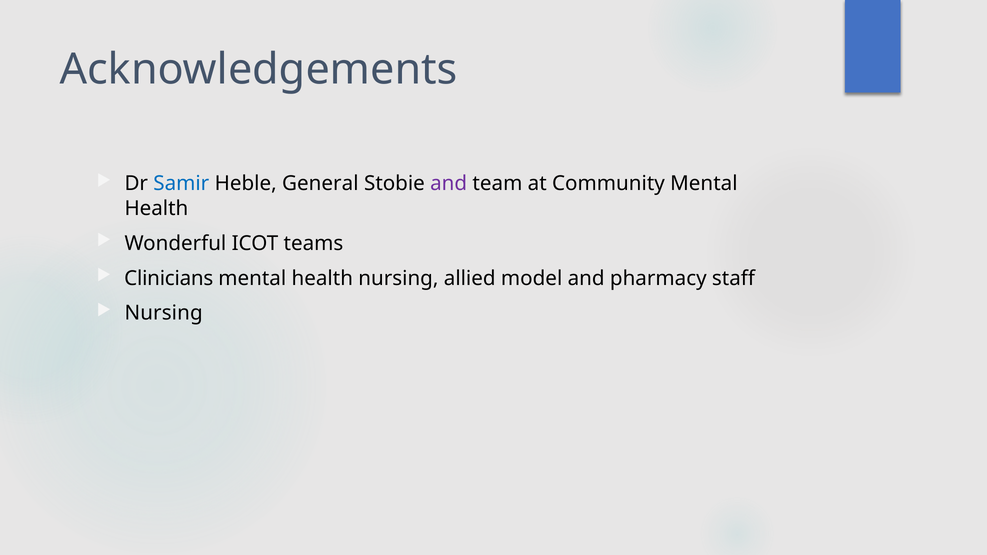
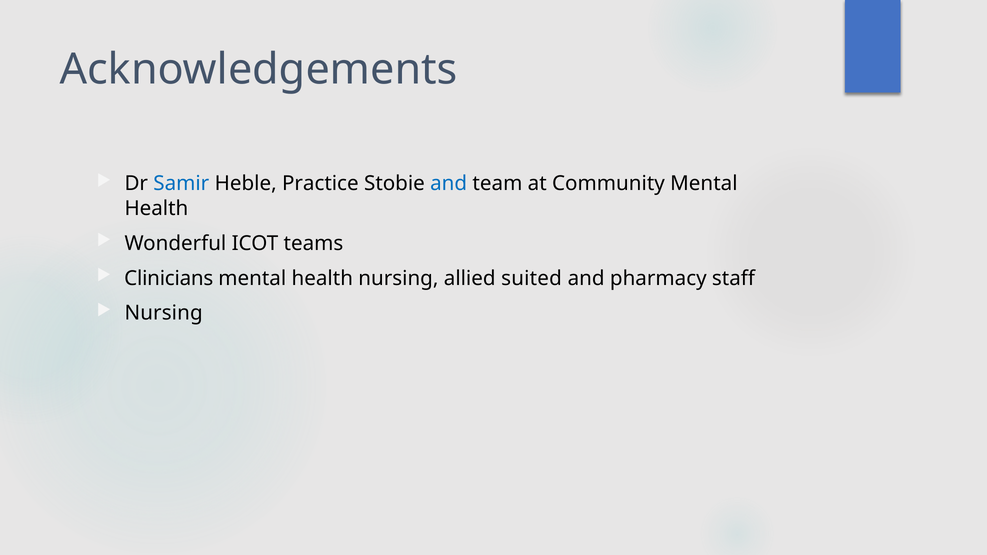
General: General -> Practice
and at (449, 184) colour: purple -> blue
model: model -> suited
